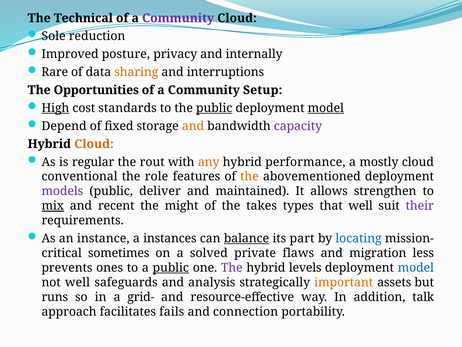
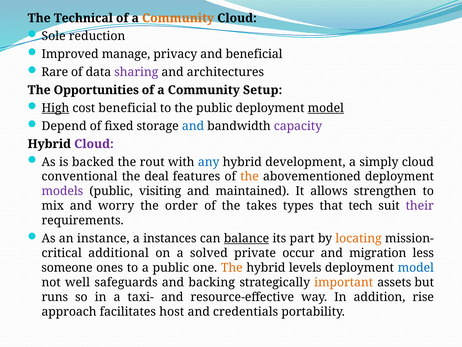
Community at (178, 18) colour: purple -> orange
posture: posture -> manage
and internally: internally -> beneficial
sharing colour: orange -> purple
interruptions: interruptions -> architectures
cost standards: standards -> beneficial
public at (214, 108) underline: present -> none
and at (193, 126) colour: orange -> blue
Cloud at (94, 144) colour: orange -> purple
regular: regular -> backed
any colour: orange -> blue
performance: performance -> development
mostly: mostly -> simply
role: role -> deal
deliver: deliver -> visiting
mix underline: present -> none
recent: recent -> worry
might: might -> order
that well: well -> tech
locating colour: blue -> orange
sometimes: sometimes -> additional
flaws: flaws -> occur
prevents: prevents -> someone
public at (171, 267) underline: present -> none
The at (232, 267) colour: purple -> orange
analysis: analysis -> backing
grid-: grid- -> taxi-
talk: talk -> rise
fails: fails -> host
connection: connection -> credentials
